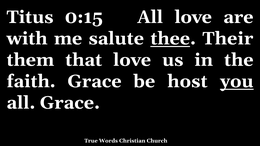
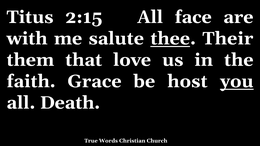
0:15: 0:15 -> 2:15
All love: love -> face
all Grace: Grace -> Death
